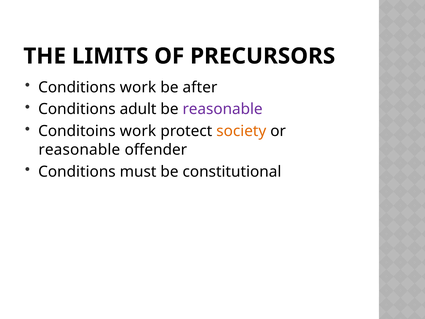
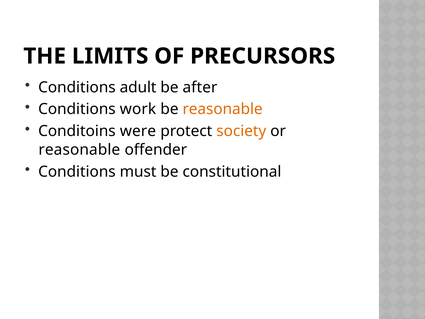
Conditions work: work -> adult
adult: adult -> work
reasonable at (223, 109) colour: purple -> orange
Conditoins work: work -> were
